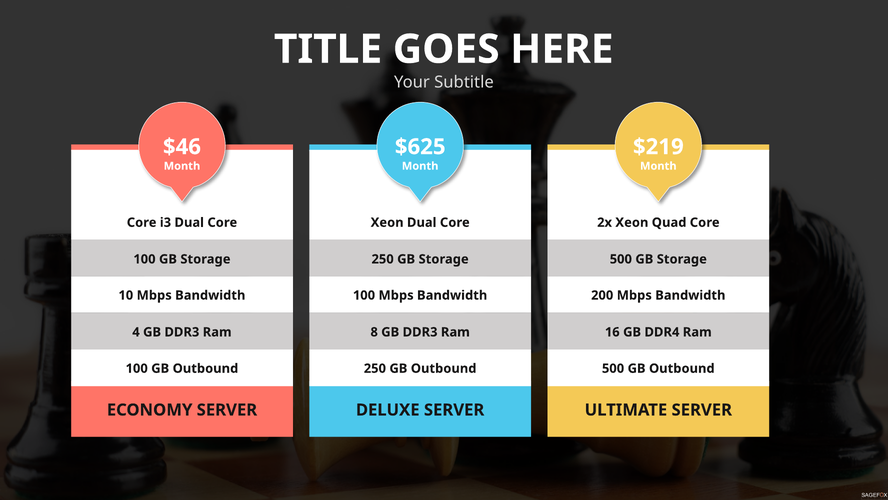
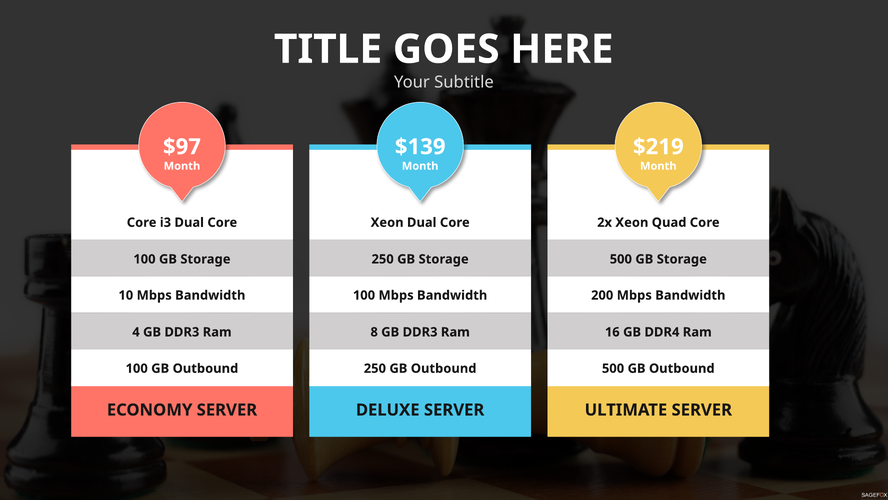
$46: $46 -> $97
$625: $625 -> $139
